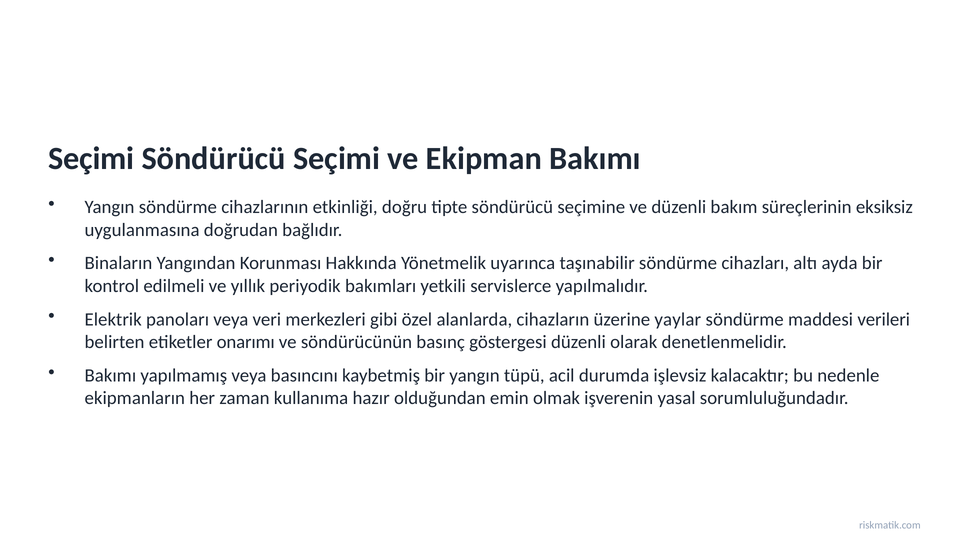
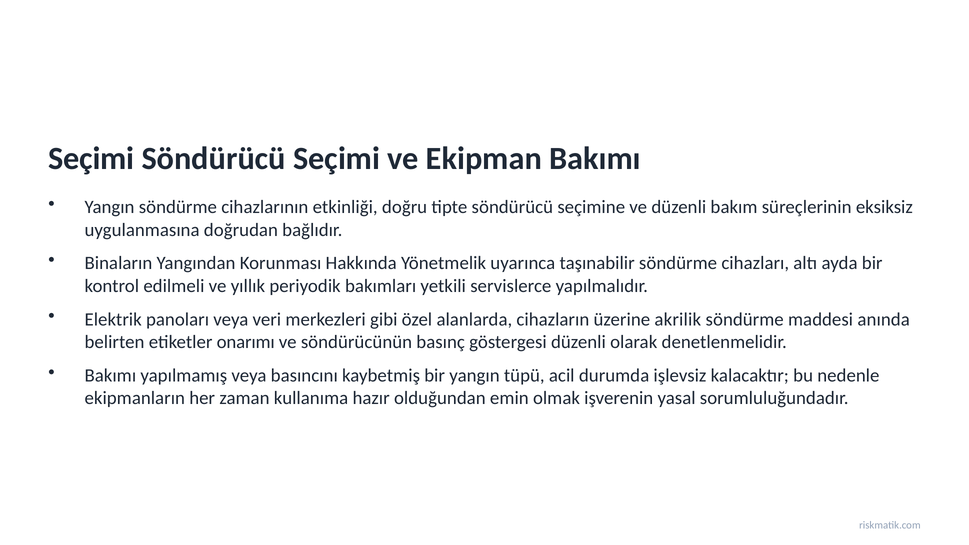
yaylar: yaylar -> akrilik
verileri: verileri -> anında
